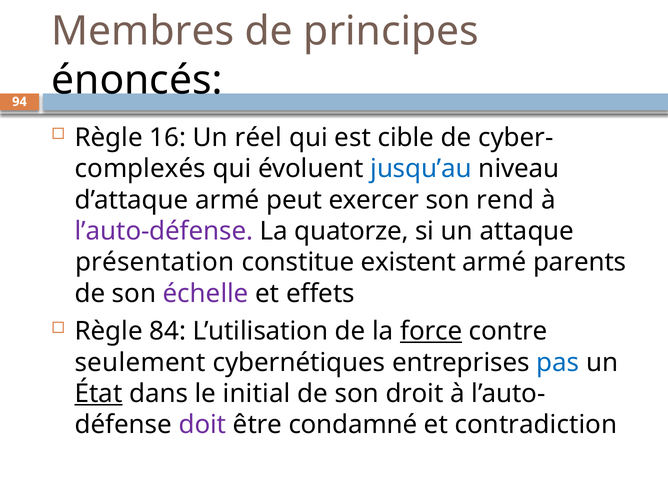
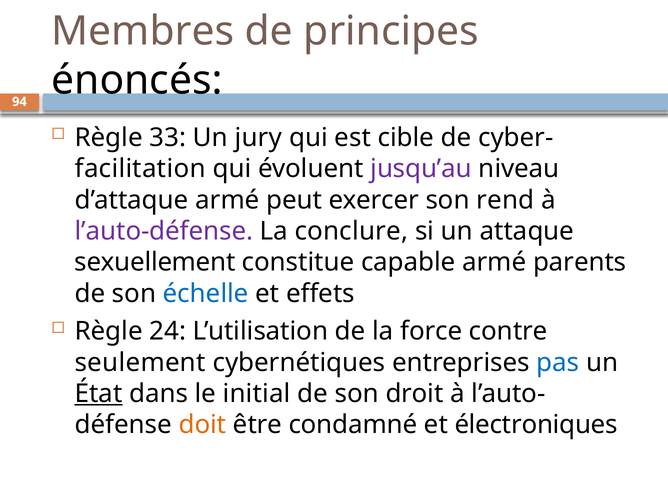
16: 16 -> 33
réel: réel -> jury
complexés: complexés -> facilitation
jusqu’au colour: blue -> purple
quatorze: quatorze -> conclure
présentation: présentation -> sexuellement
existent: existent -> capable
échelle colour: purple -> blue
84: 84 -> 24
force underline: present -> none
doit colour: purple -> orange
contradiction: contradiction -> électroniques
